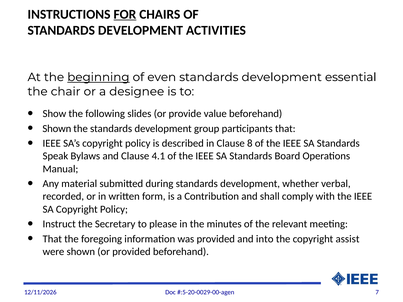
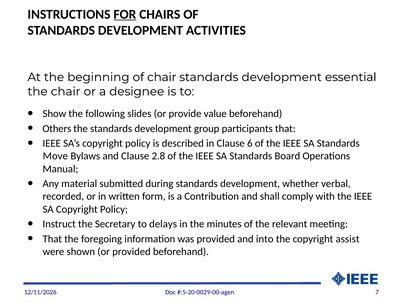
beginning underline: present -> none
of even: even -> chair
Shown at (57, 129): Shown -> Others
8: 8 -> 6
Speak: Speak -> Move
4.1: 4.1 -> 2.8
please: please -> delays
